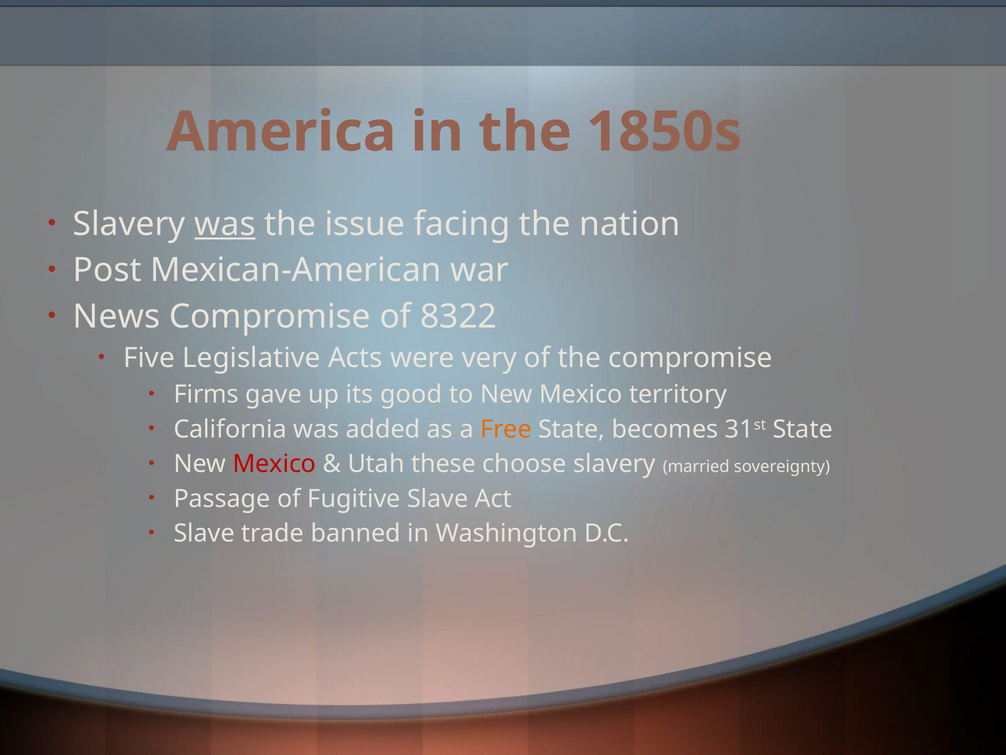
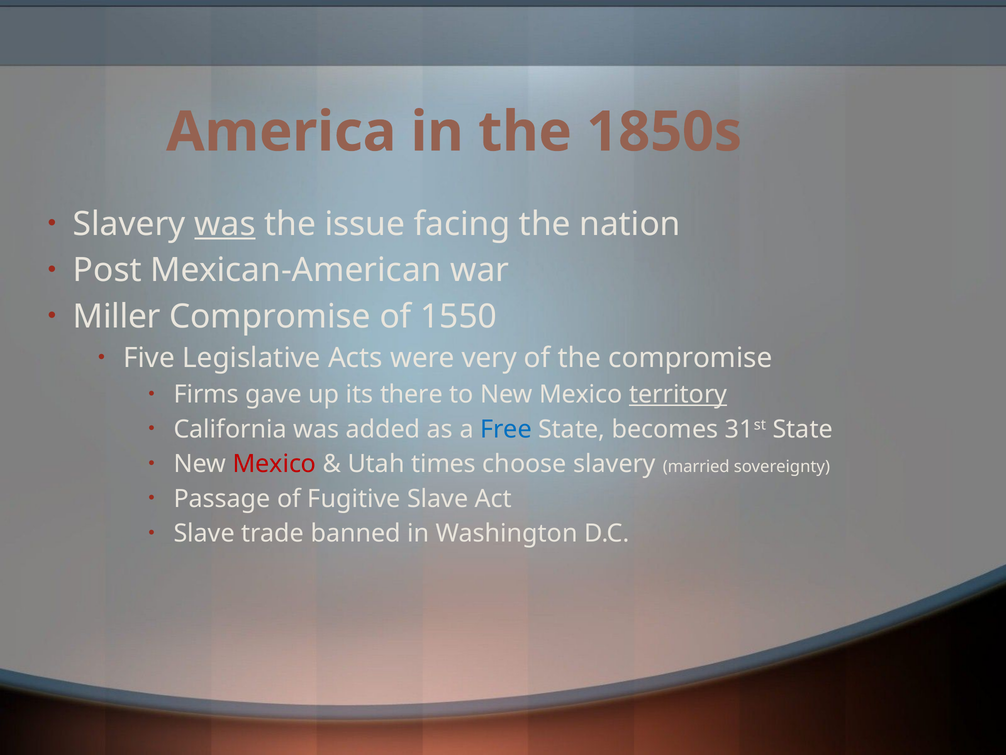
News: News -> Miller
8322: 8322 -> 1550
good: good -> there
territory underline: none -> present
Free colour: orange -> blue
these: these -> times
